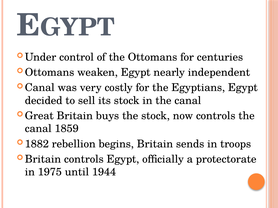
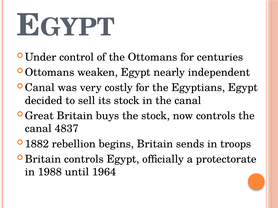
1859: 1859 -> 4837
1975: 1975 -> 1988
1944: 1944 -> 1964
